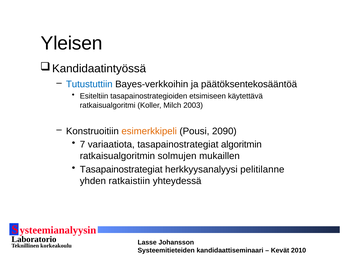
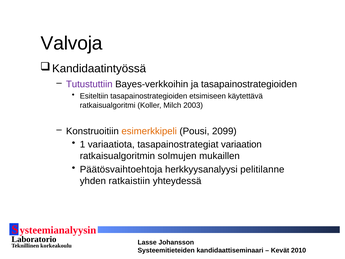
Yleisen: Yleisen -> Valvoja
Tutustuttiin colour: blue -> purple
ja päätöksentekosääntöä: päätöksentekosääntöä -> tasapainostrategioiden
2090: 2090 -> 2099
7: 7 -> 1
algoritmin: algoritmin -> variaation
Tasapainostrategiat at (121, 169): Tasapainostrategiat -> Päätösvaihtoehtoja
